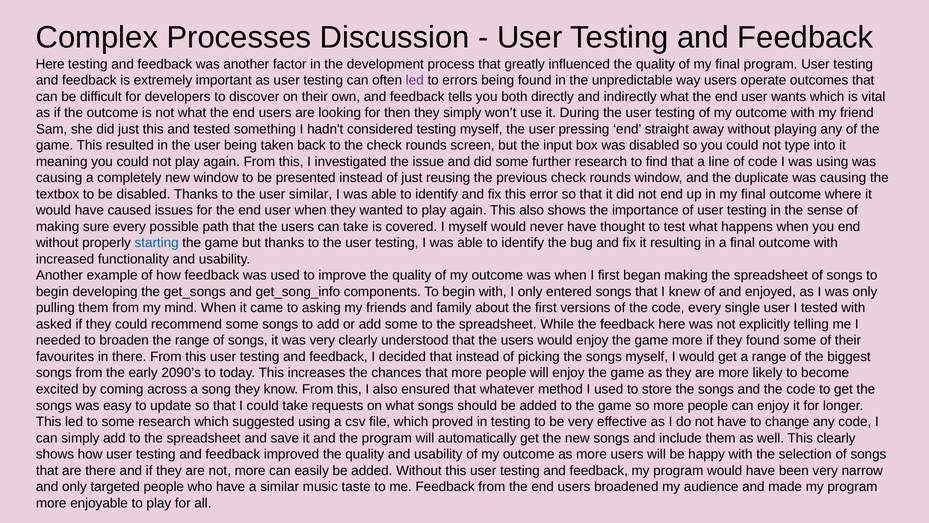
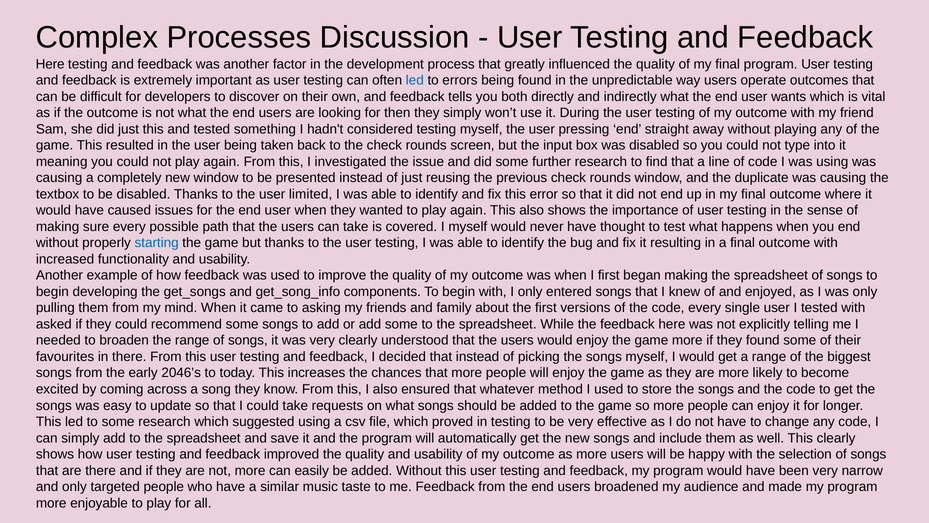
led at (415, 80) colour: purple -> blue
user similar: similar -> limited
2090’s: 2090’s -> 2046’s
